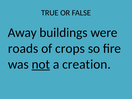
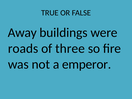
crops: crops -> three
not underline: present -> none
creation: creation -> emperor
